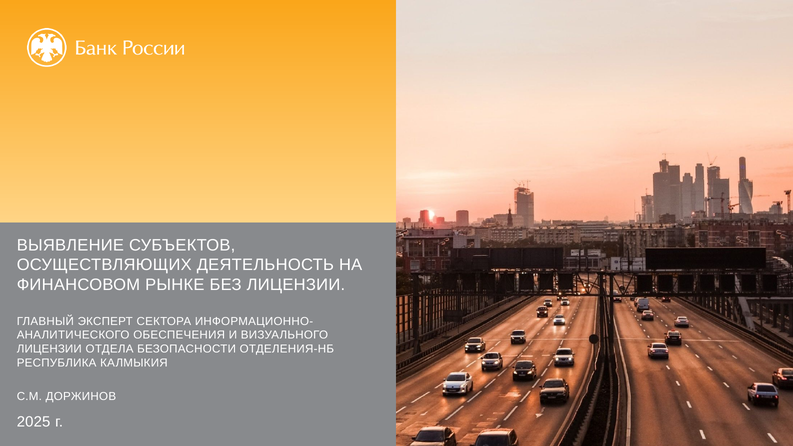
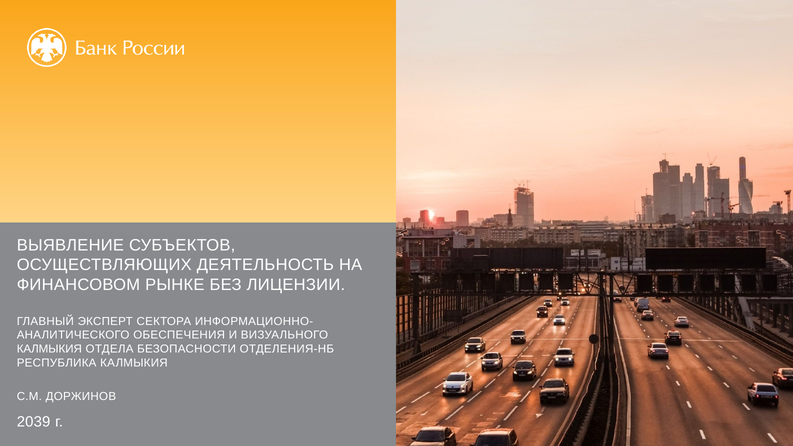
ЛИЦЕНЗИИ at (49, 349): ЛИЦЕНЗИИ -> КАЛМЫКИЯ
2025: 2025 -> 2039
